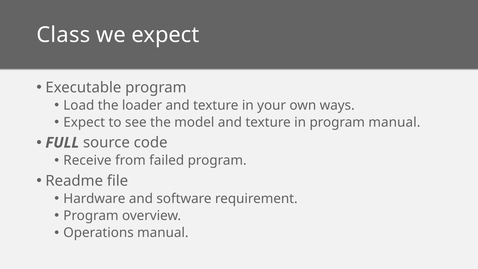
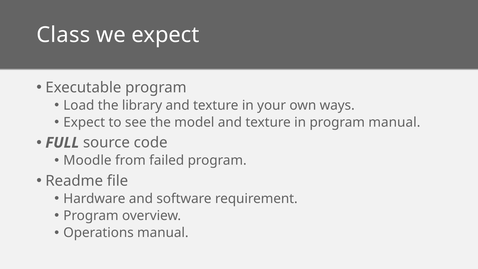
loader: loader -> library
Receive: Receive -> Moodle
